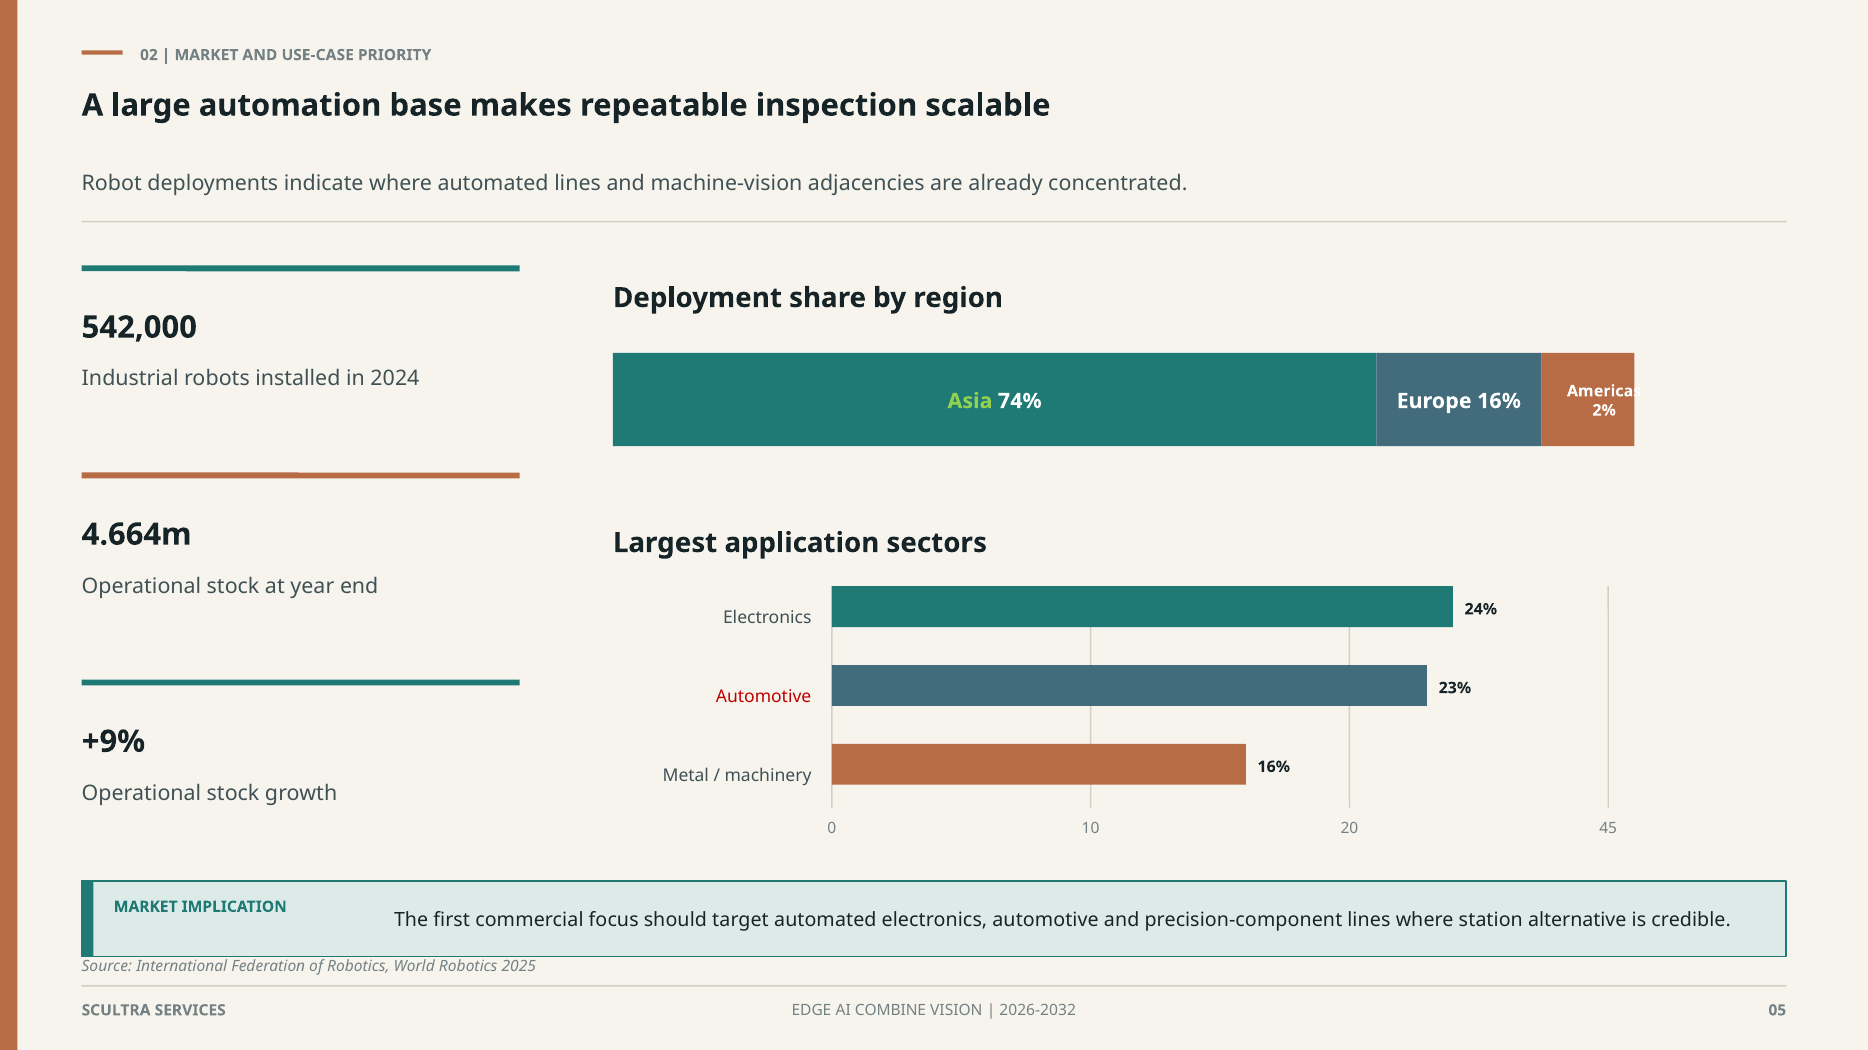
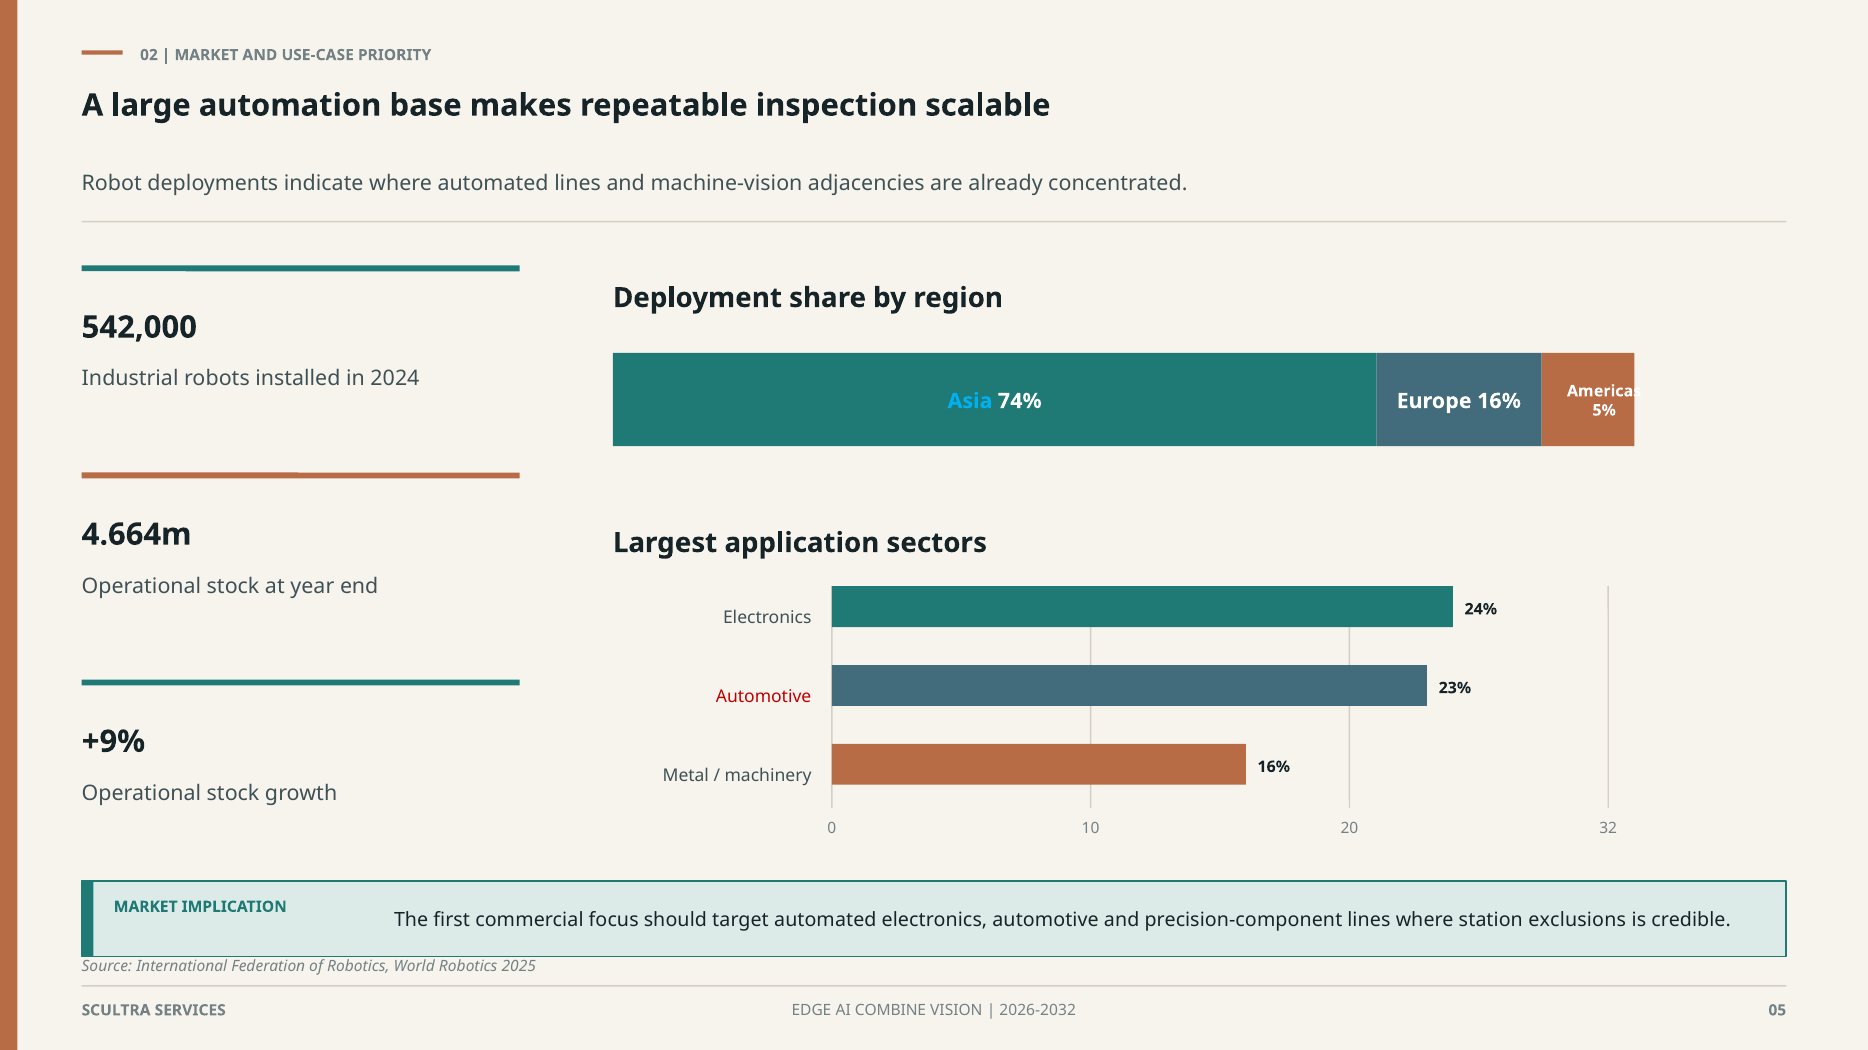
Asia colour: light green -> light blue
2%: 2% -> 5%
45: 45 -> 32
alternative: alternative -> exclusions
